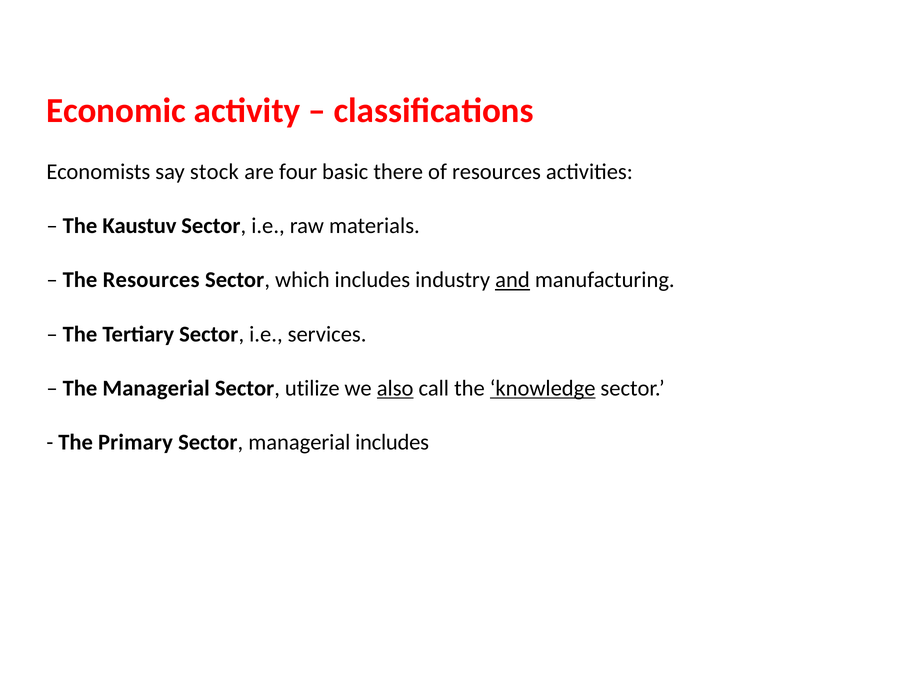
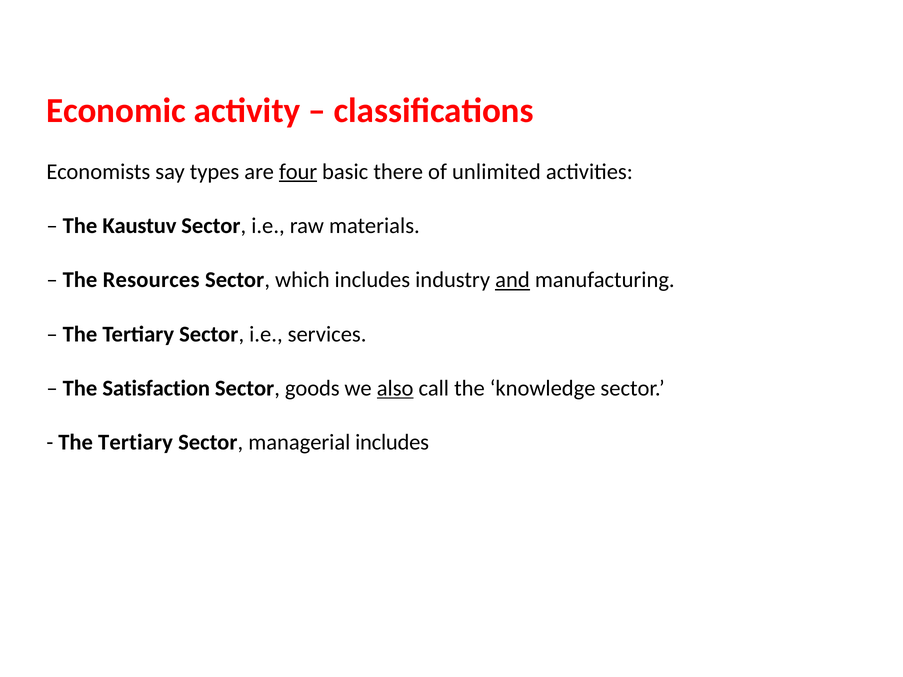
stock: stock -> types
four underline: none -> present
of resources: resources -> unlimited
The Managerial: Managerial -> Satisfaction
utilize: utilize -> goods
knowledge underline: present -> none
Primary at (135, 443): Primary -> Tertiary
